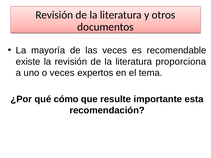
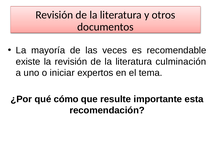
proporciona: proporciona -> culminación
o veces: veces -> iniciar
